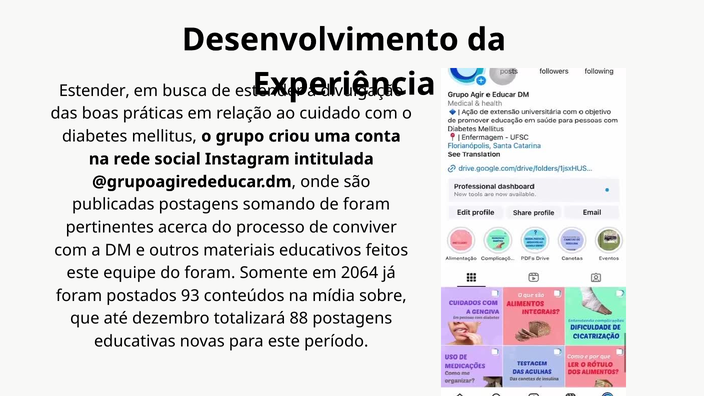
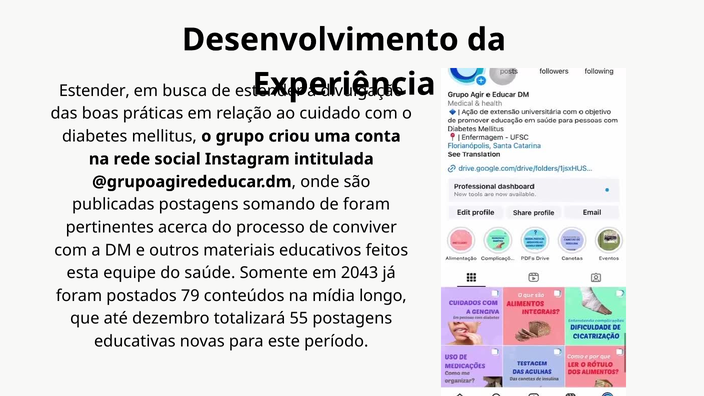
este at (83, 273): este -> esta
do foram: foram -> saúde
2064: 2064 -> 2043
93: 93 -> 79
sobre: sobre -> longo
88: 88 -> 55
